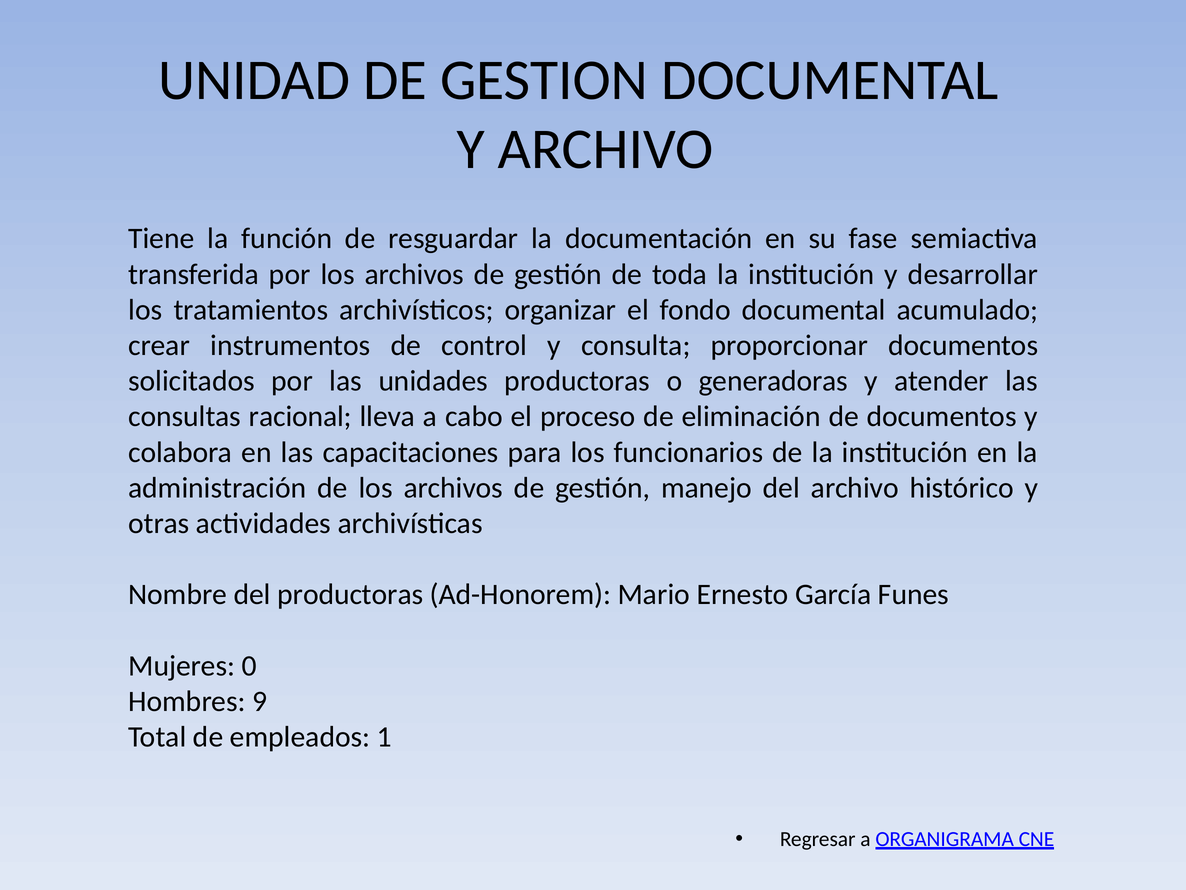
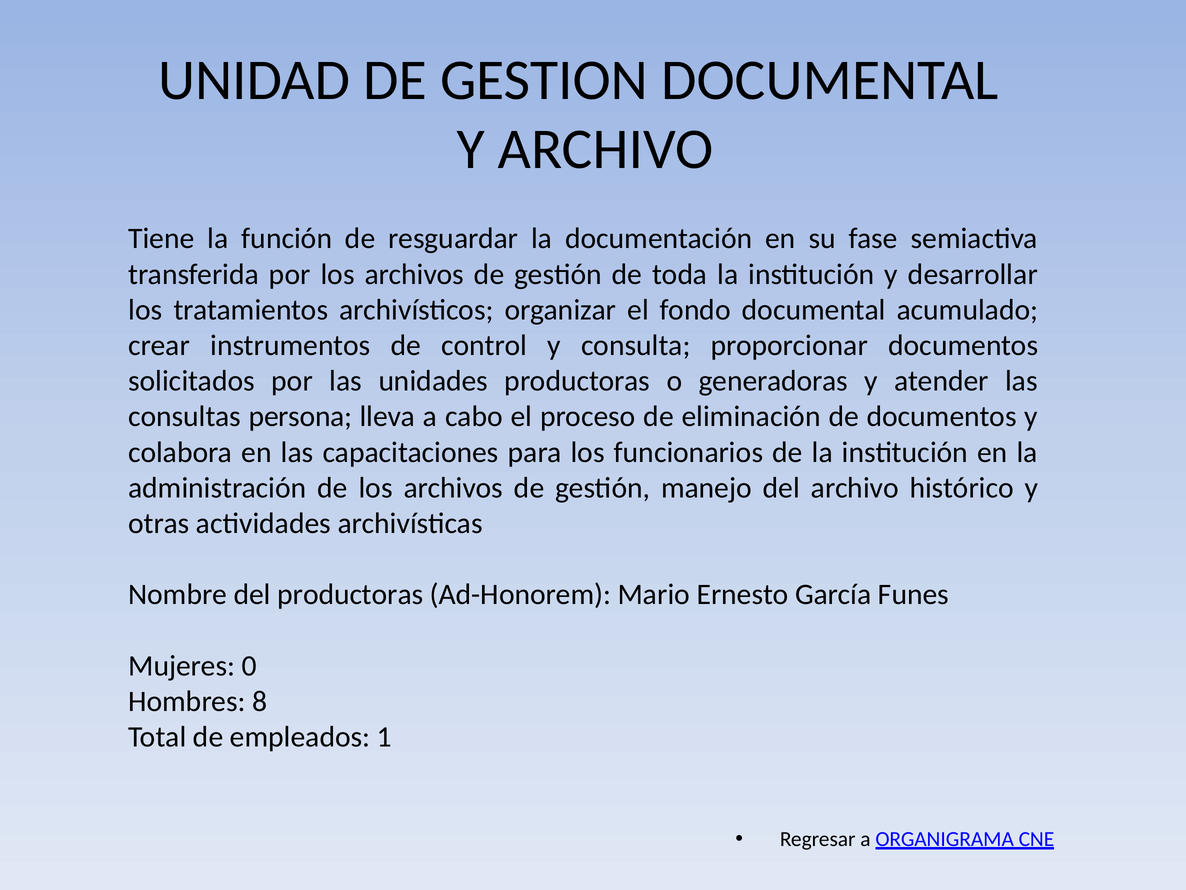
racional: racional -> persona
9: 9 -> 8
